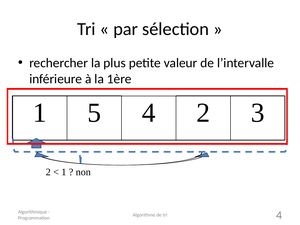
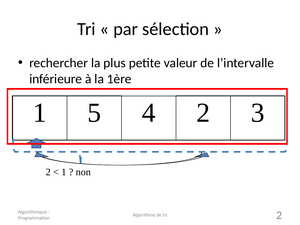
tri 4: 4 -> 2
